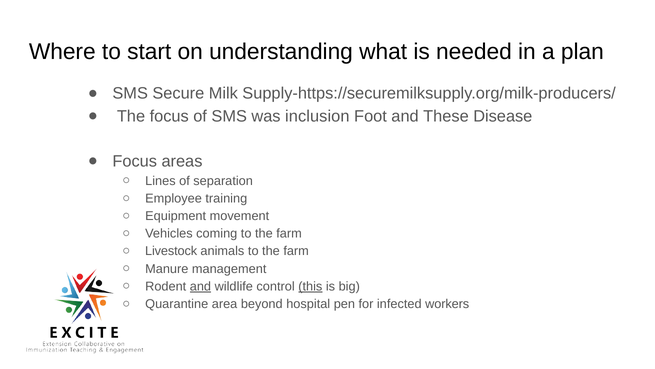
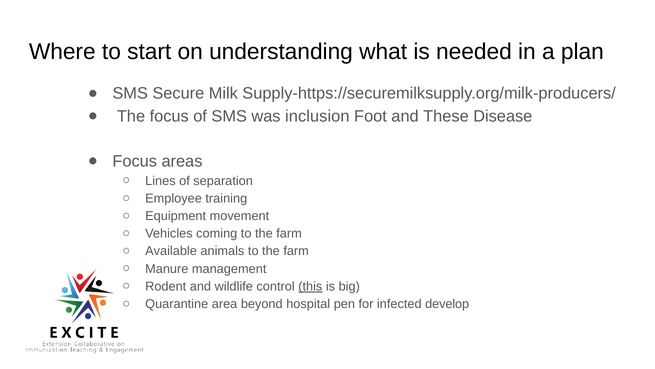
Livestock: Livestock -> Available
and at (200, 286) underline: present -> none
workers: workers -> develop
